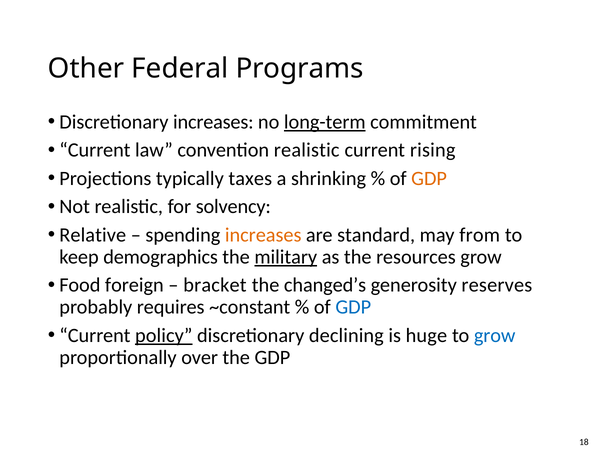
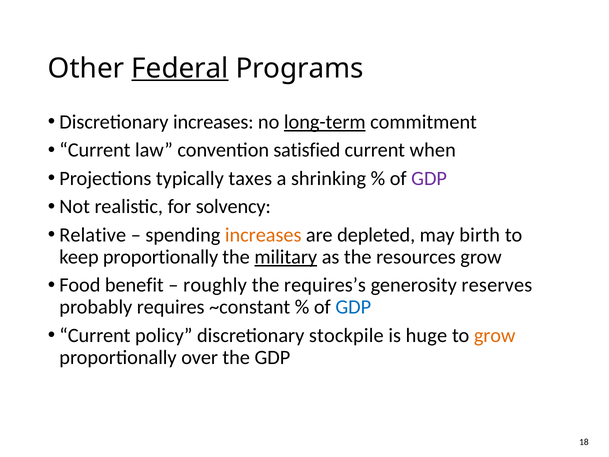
Federal underline: none -> present
convention realistic: realistic -> satisfied
rising: rising -> when
GDP at (429, 178) colour: orange -> purple
standard: standard -> depleted
from: from -> birth
keep demographics: demographics -> proportionally
foreign: foreign -> benefit
bracket: bracket -> roughly
changed’s: changed’s -> requires’s
policy underline: present -> none
declining: declining -> stockpile
grow at (495, 335) colour: blue -> orange
